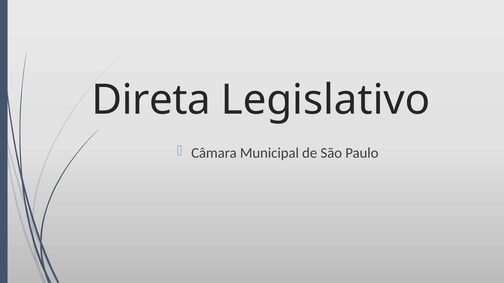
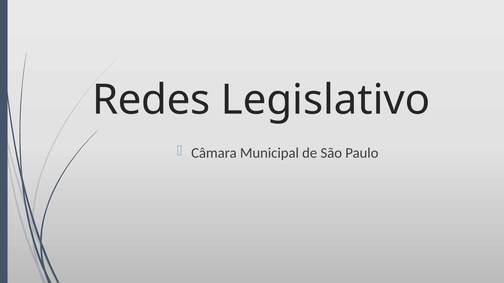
Direta: Direta -> Redes
